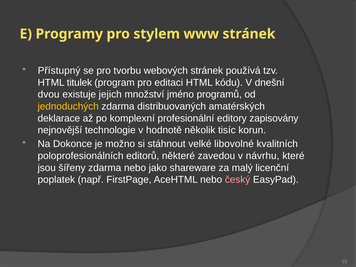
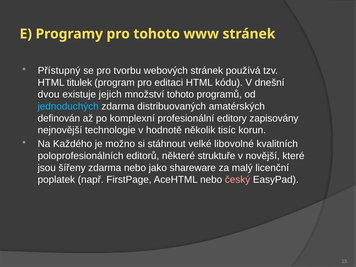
pro stylem: stylem -> tohoto
množství jméno: jméno -> tohoto
jednoduchých colour: yellow -> light blue
deklarace: deklarace -> definován
Dokonce: Dokonce -> Každého
zavedou: zavedou -> struktuře
návrhu: návrhu -> novější
